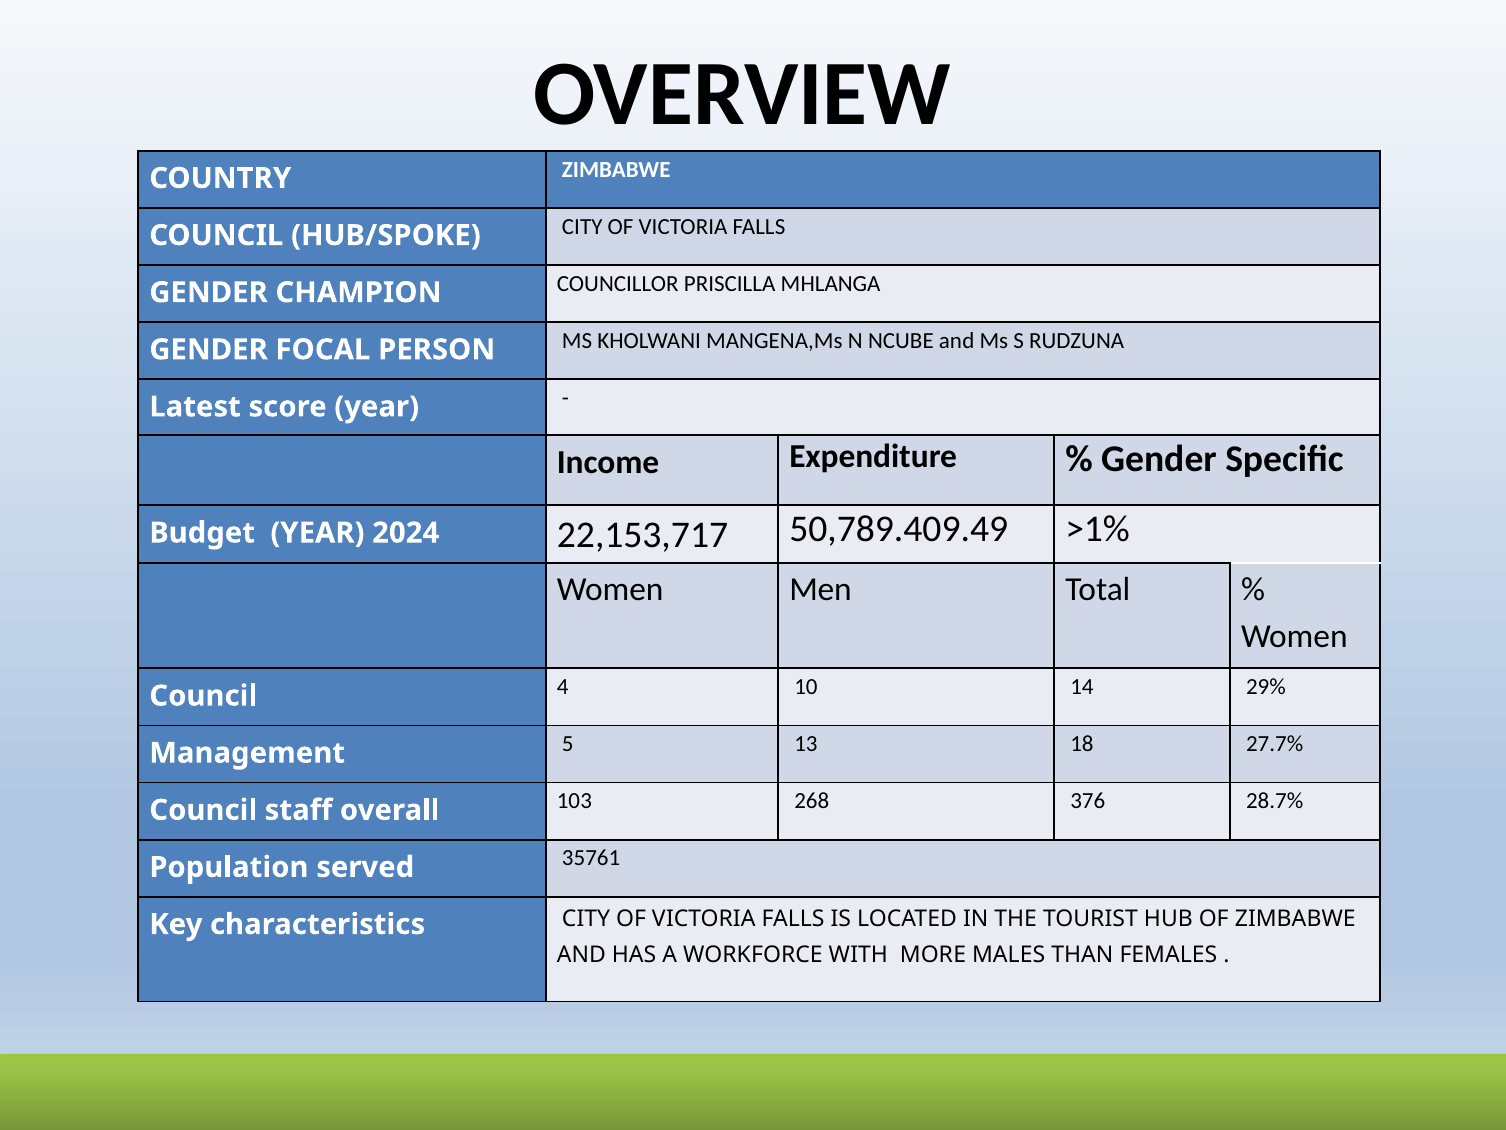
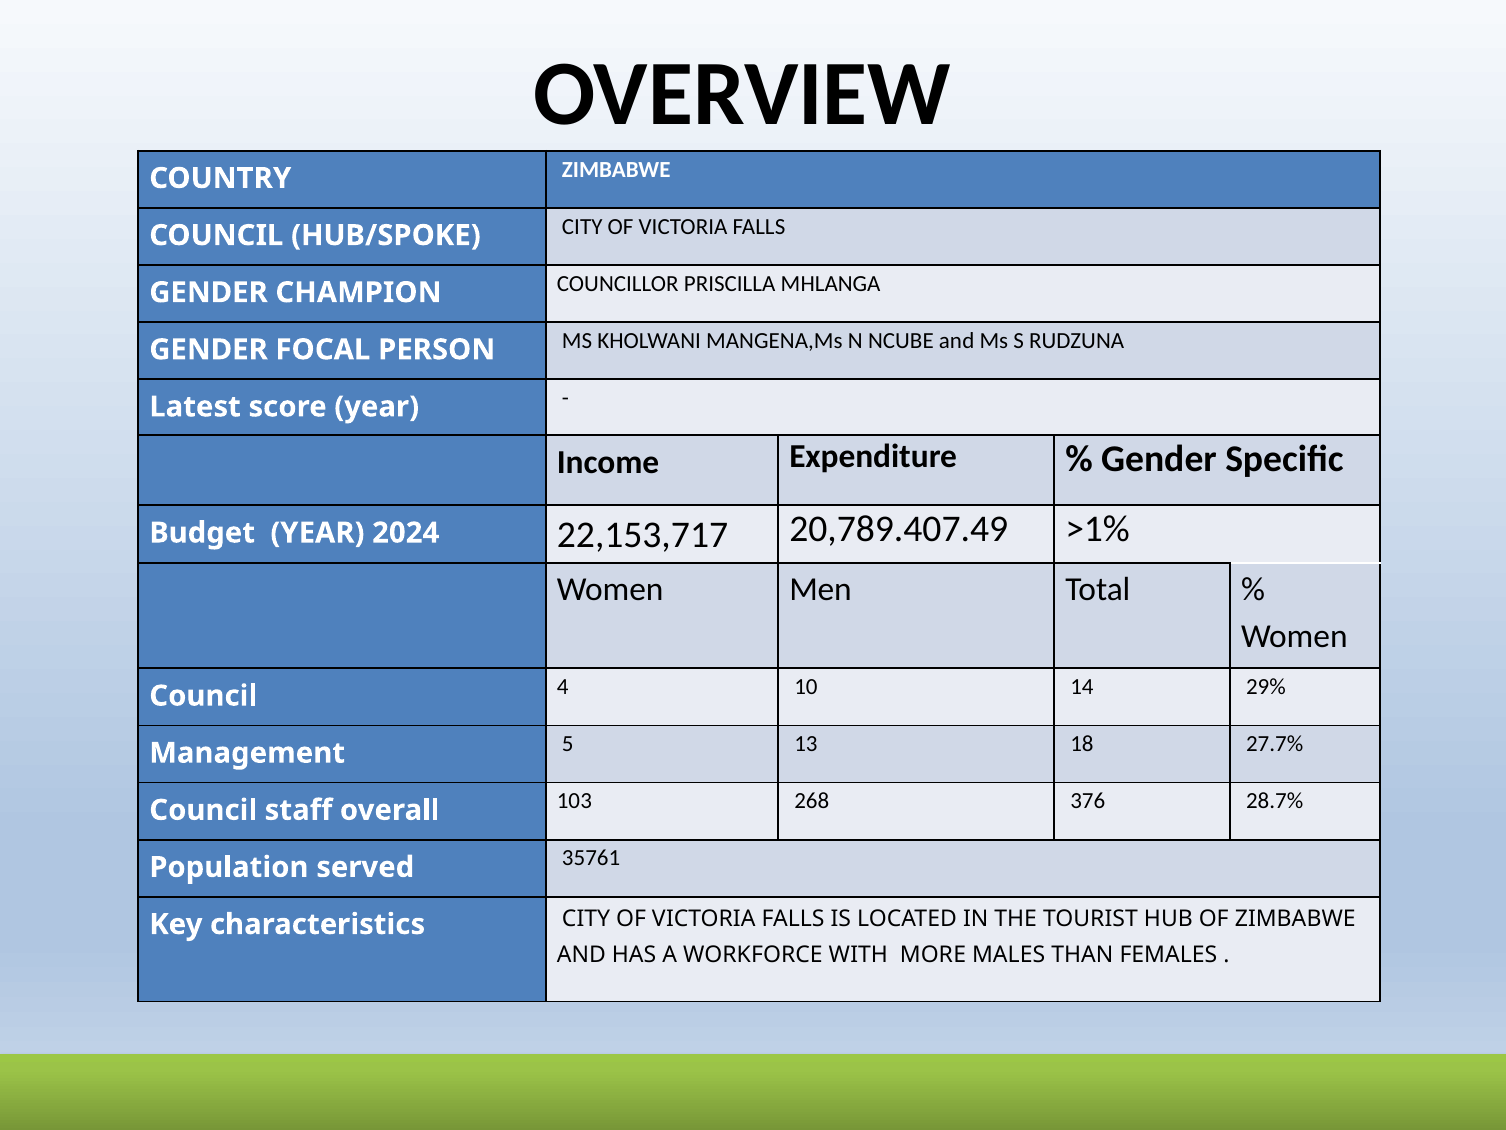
50,789.409.49: 50,789.409.49 -> 20,789.407.49
